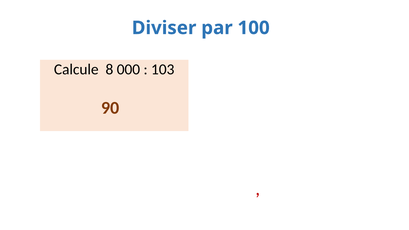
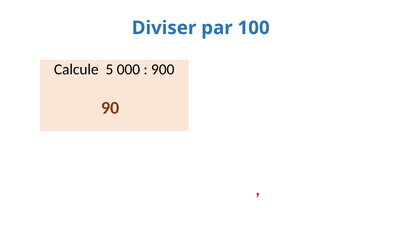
8: 8 -> 5
103: 103 -> 900
